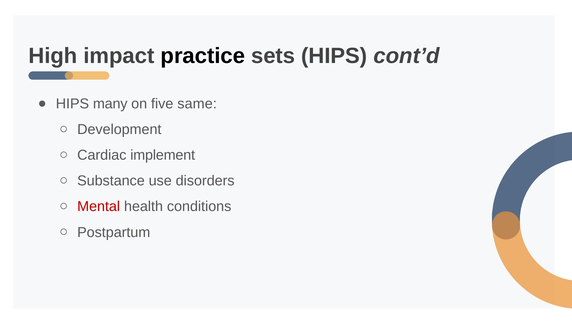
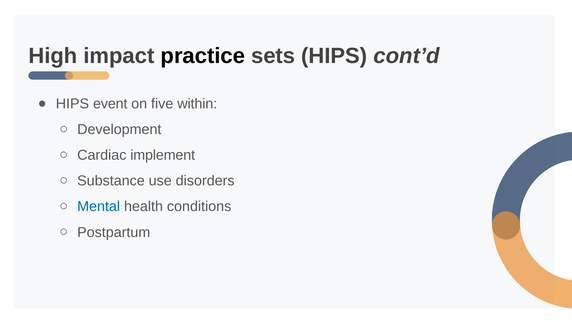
many: many -> event
same: same -> within
Mental colour: red -> blue
